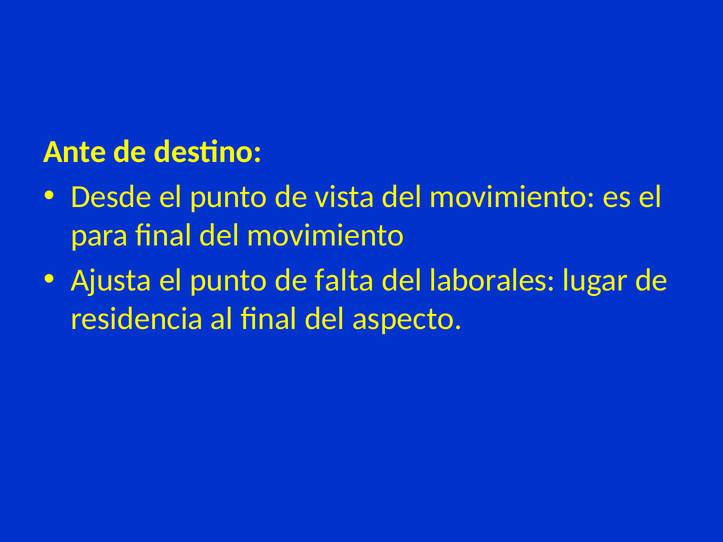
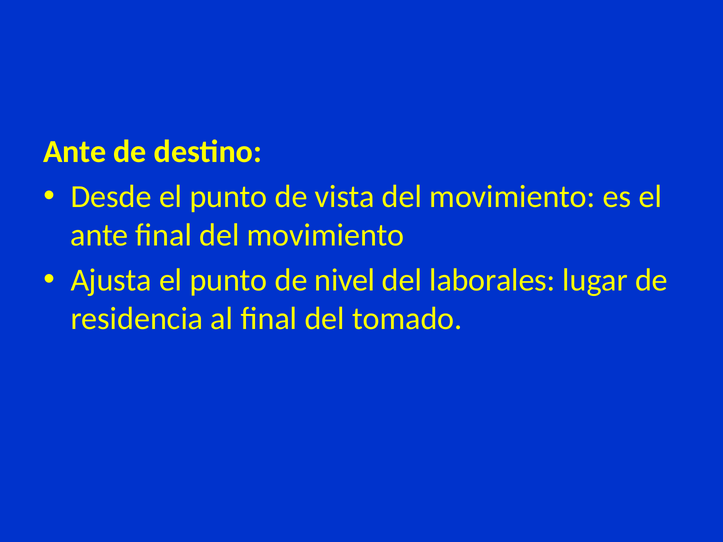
para at (99, 235): para -> ante
falta: falta -> nivel
aspecto: aspecto -> tomado
